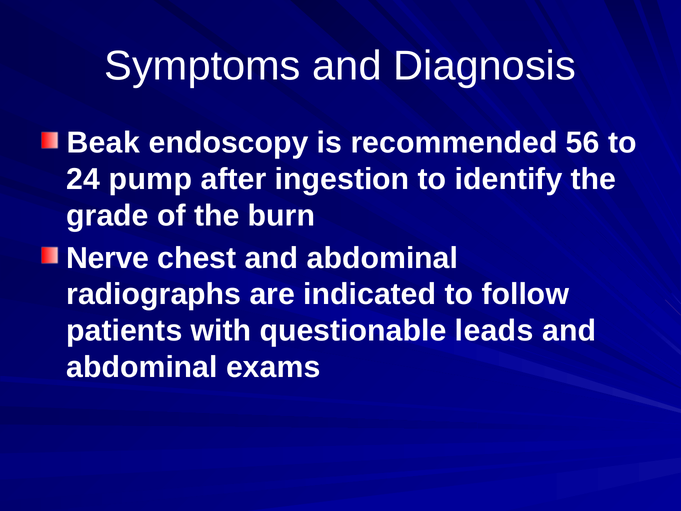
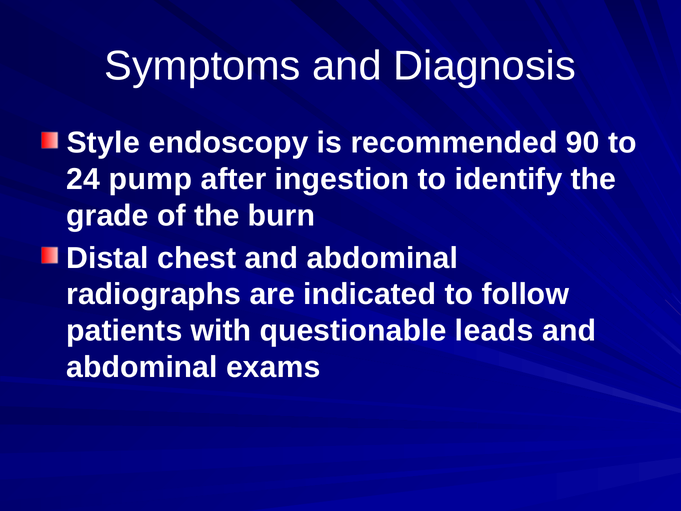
Beak: Beak -> Style
56: 56 -> 90
Nerve: Nerve -> Distal
